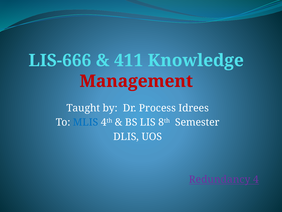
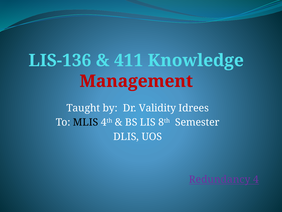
LIS-666: LIS-666 -> LIS-136
Process: Process -> Validity
MLIS colour: blue -> black
